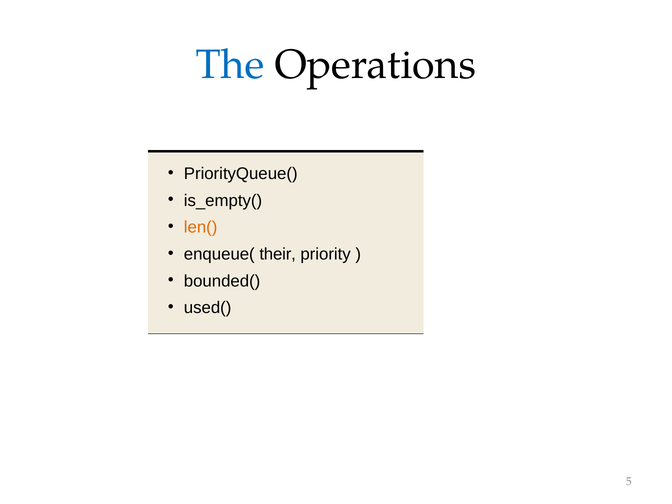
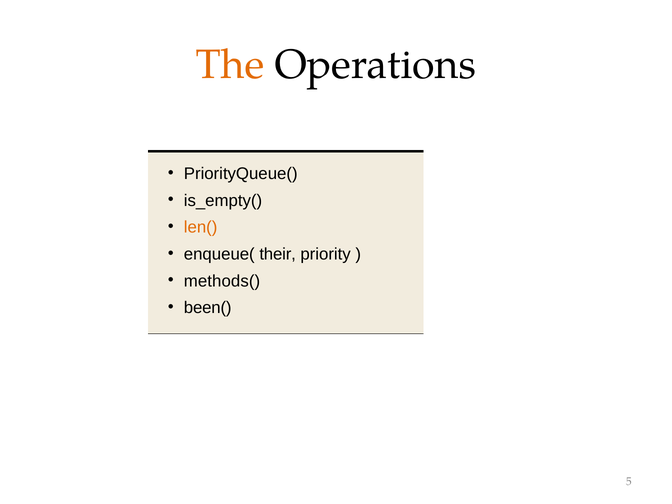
The colour: blue -> orange
bounded(: bounded( -> methods(
used(: used( -> been(
